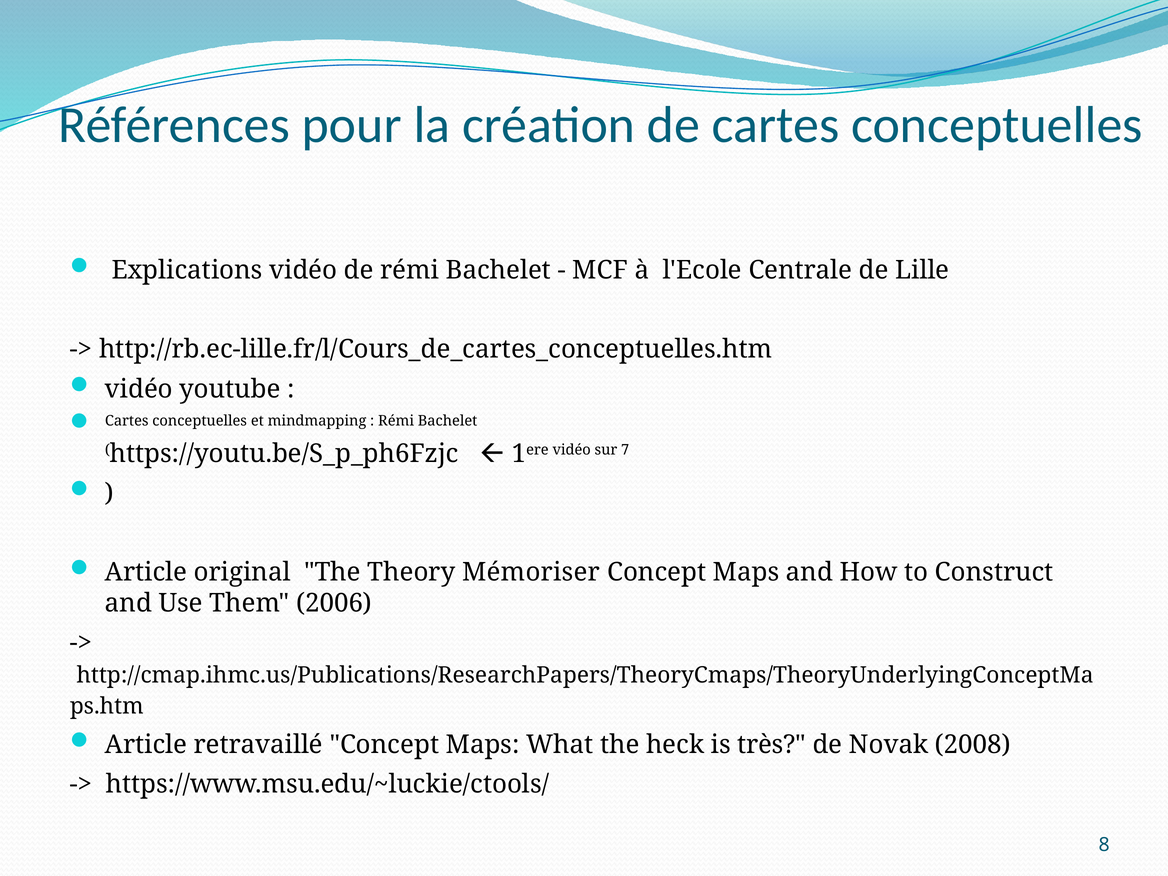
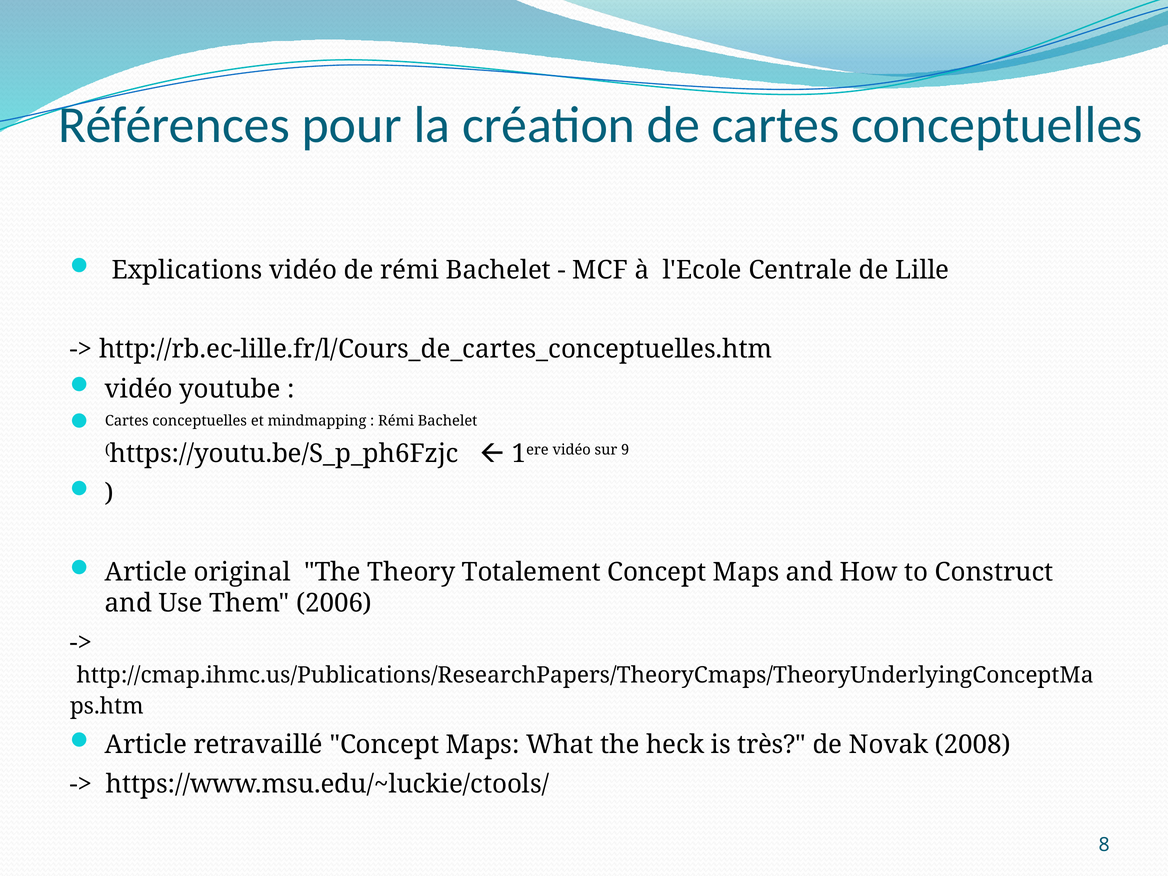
7: 7 -> 9
Mémoriser: Mémoriser -> Totalement
